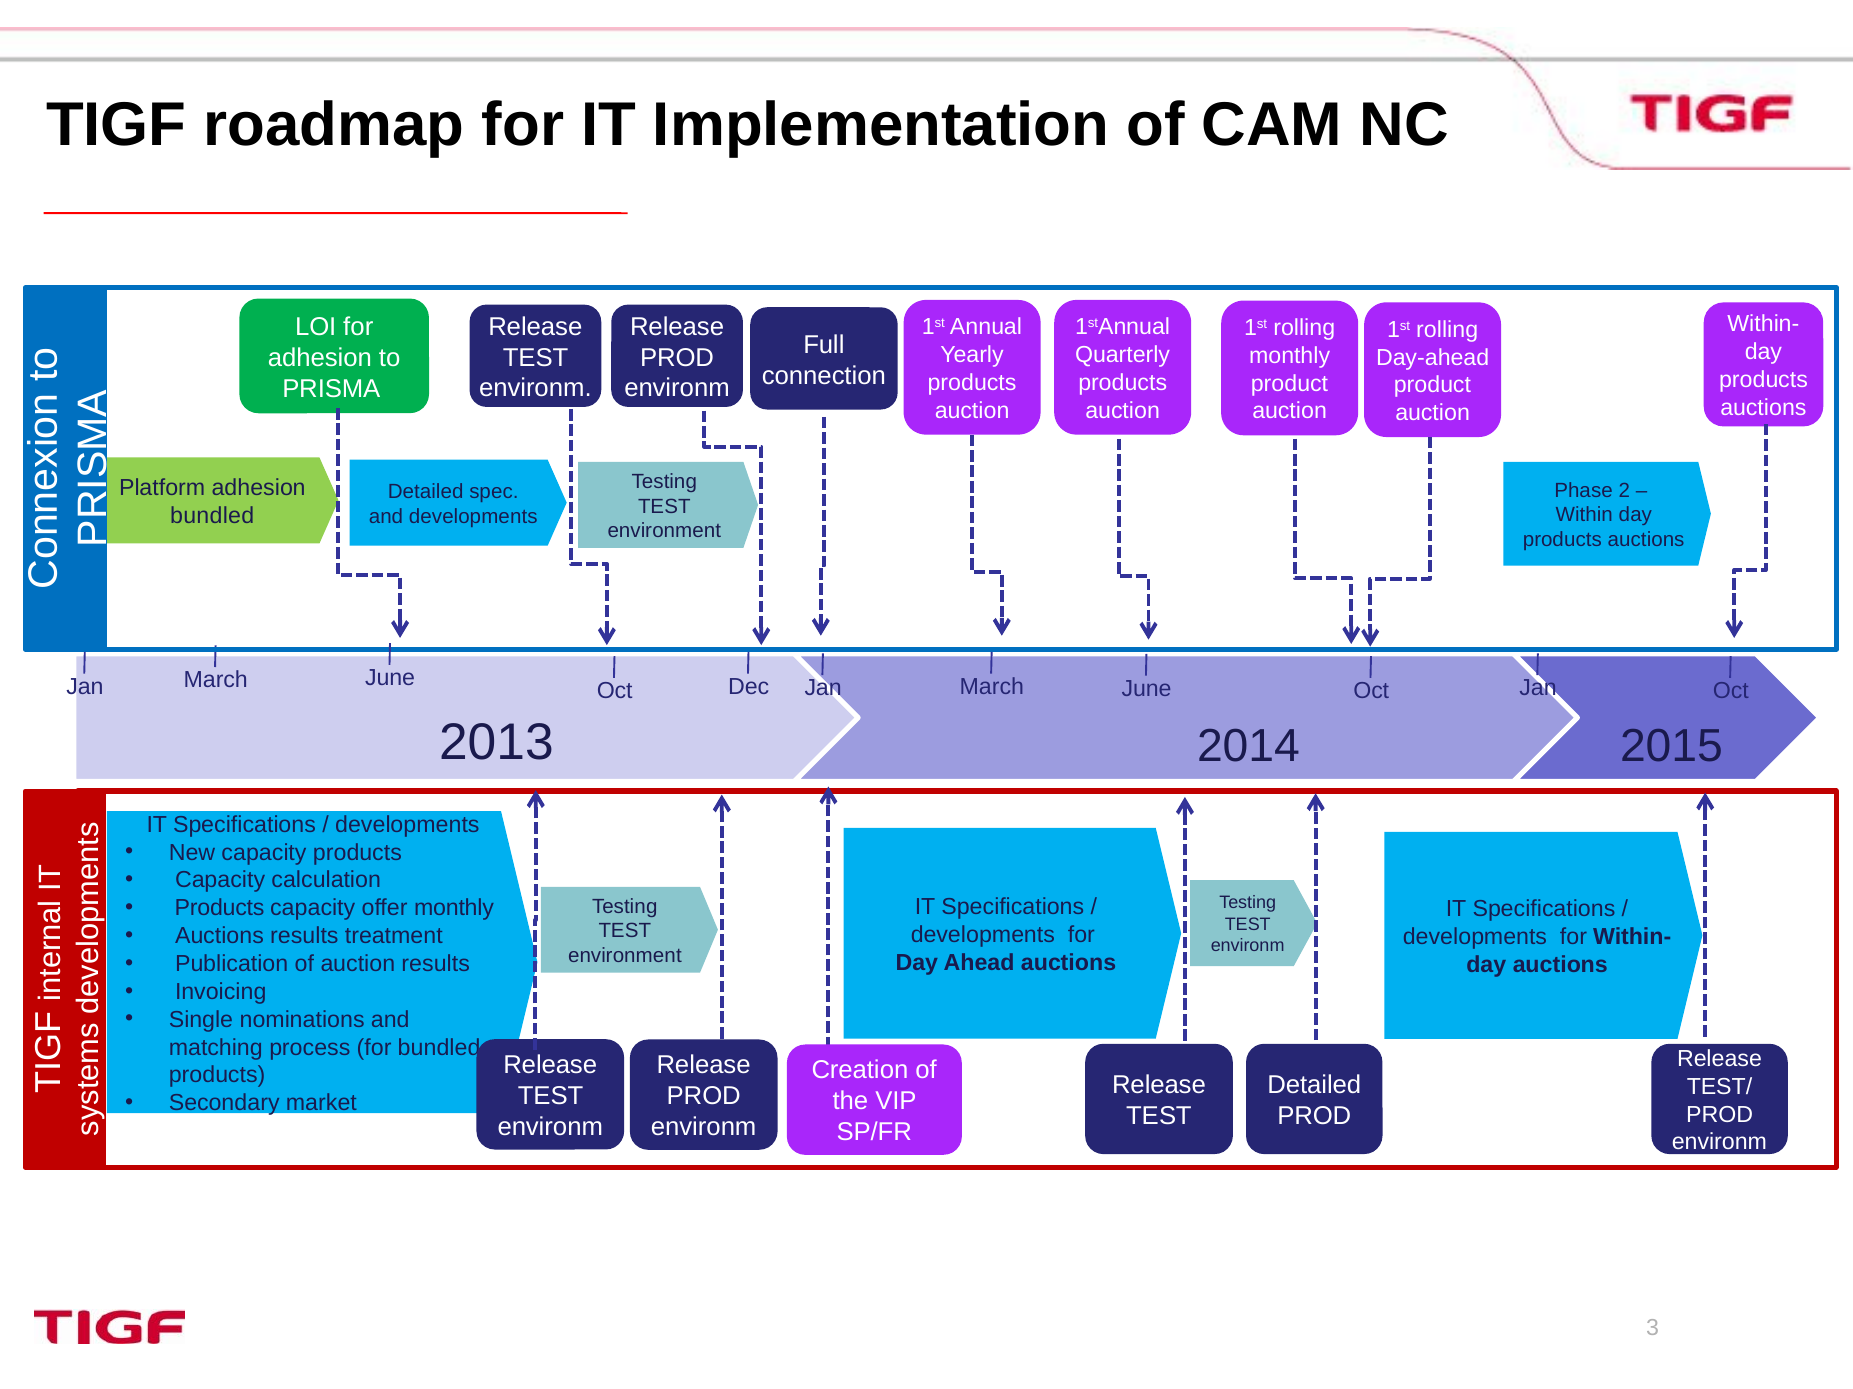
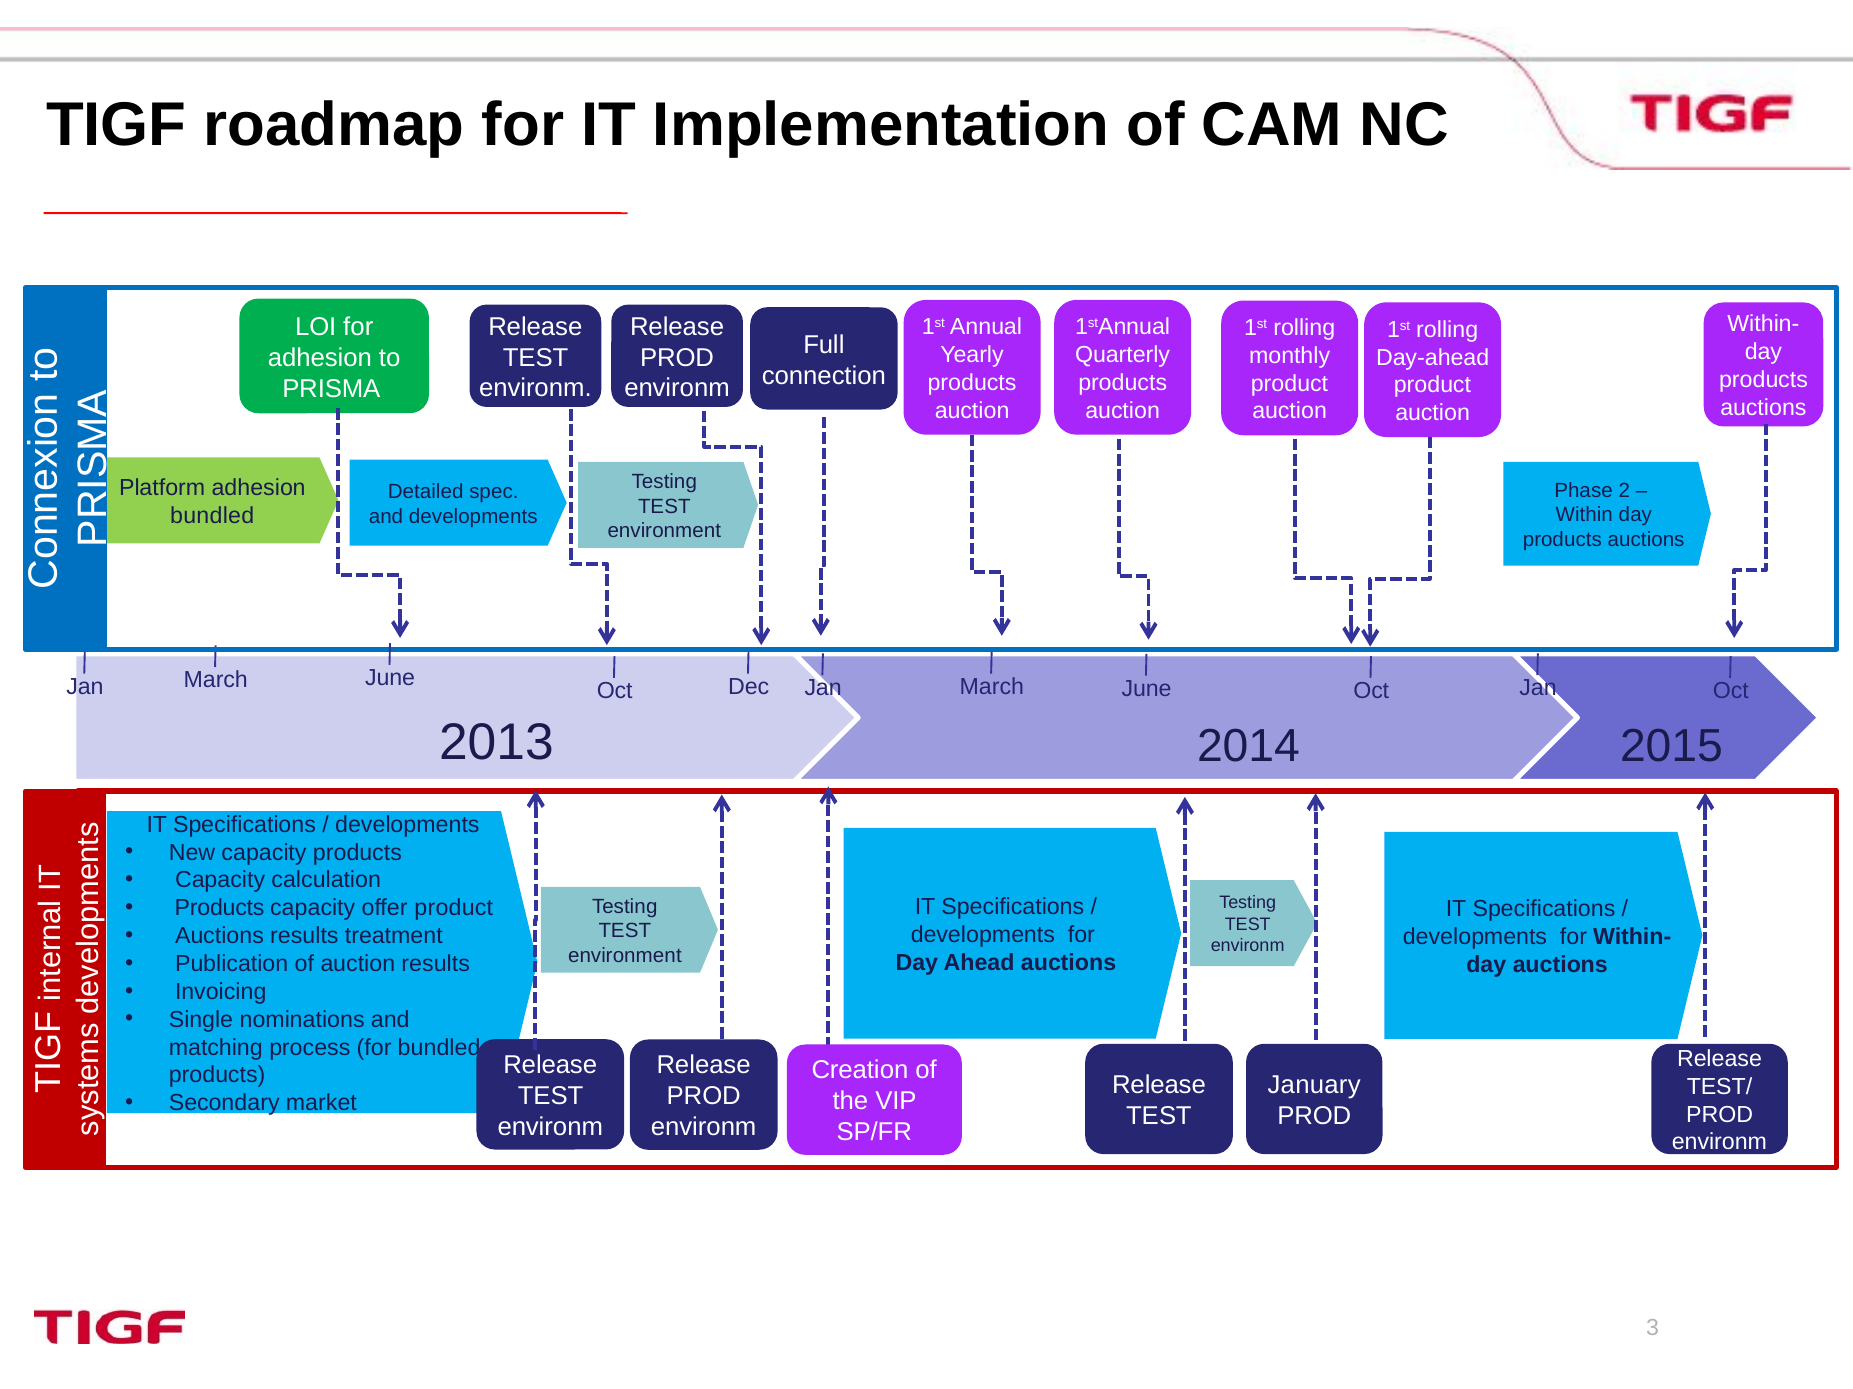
offer monthly: monthly -> product
Detailed at (1314, 1086): Detailed -> January
